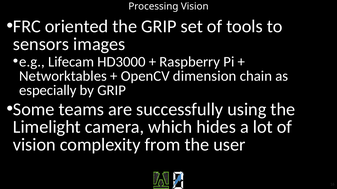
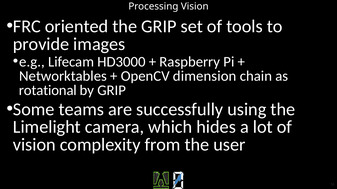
sensors: sensors -> provide
especially: especially -> rotational
